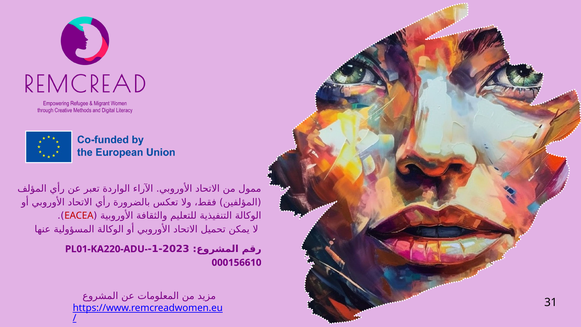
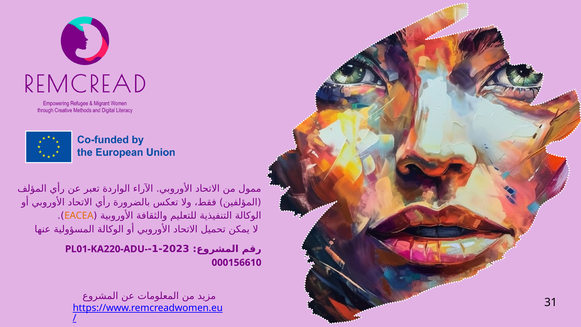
EACEA colour: red -> orange
